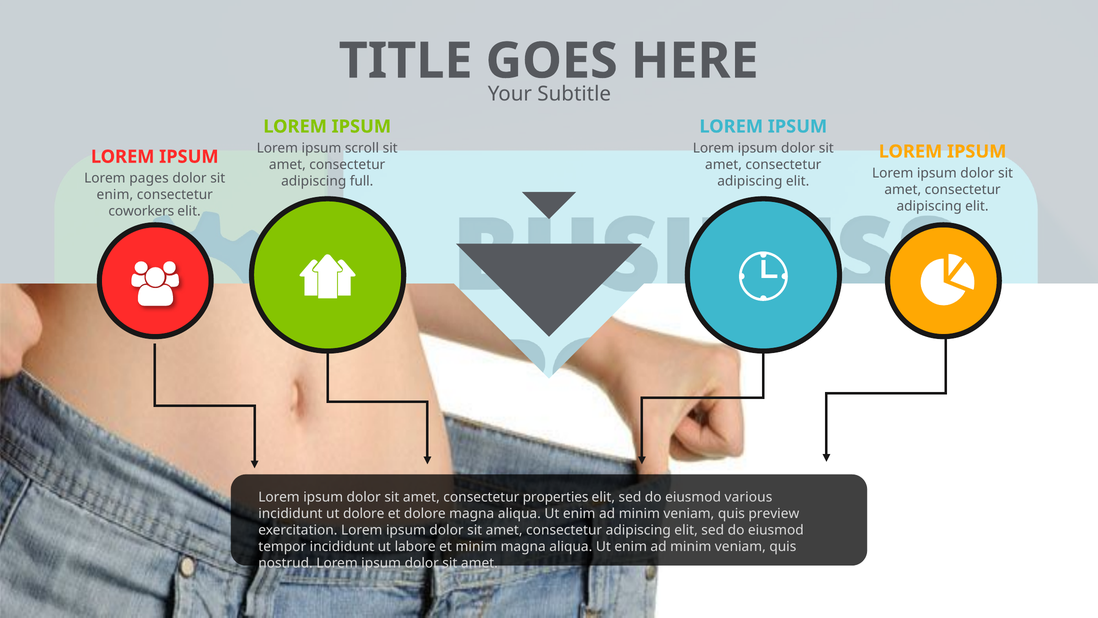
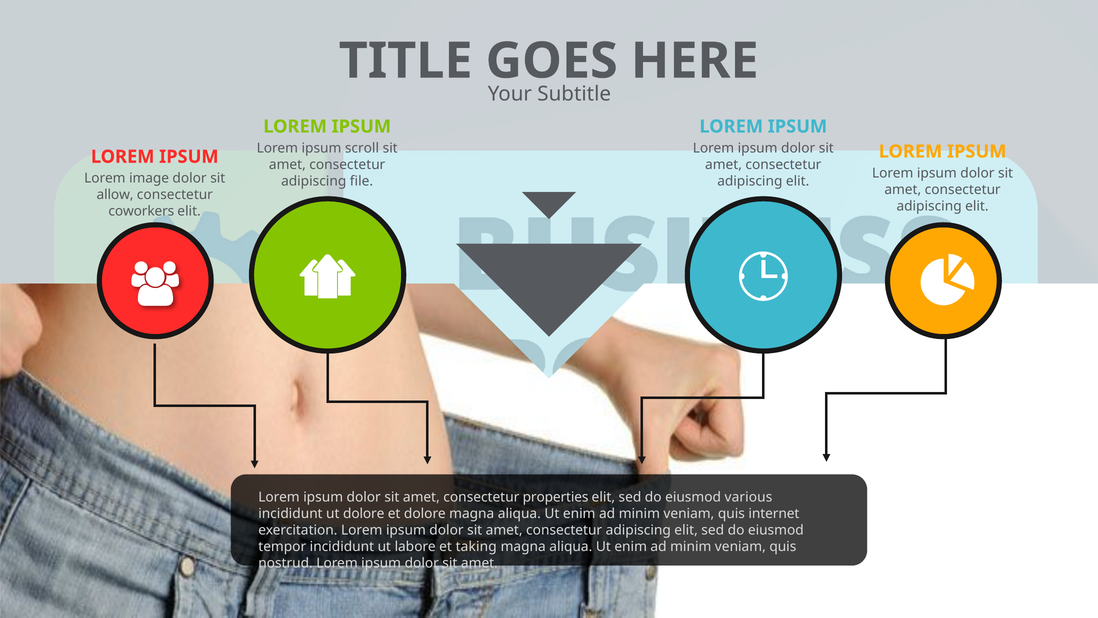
pages: pages -> image
full: full -> file
enim at (115, 195): enim -> allow
preview: preview -> internet
et minim: minim -> taking
